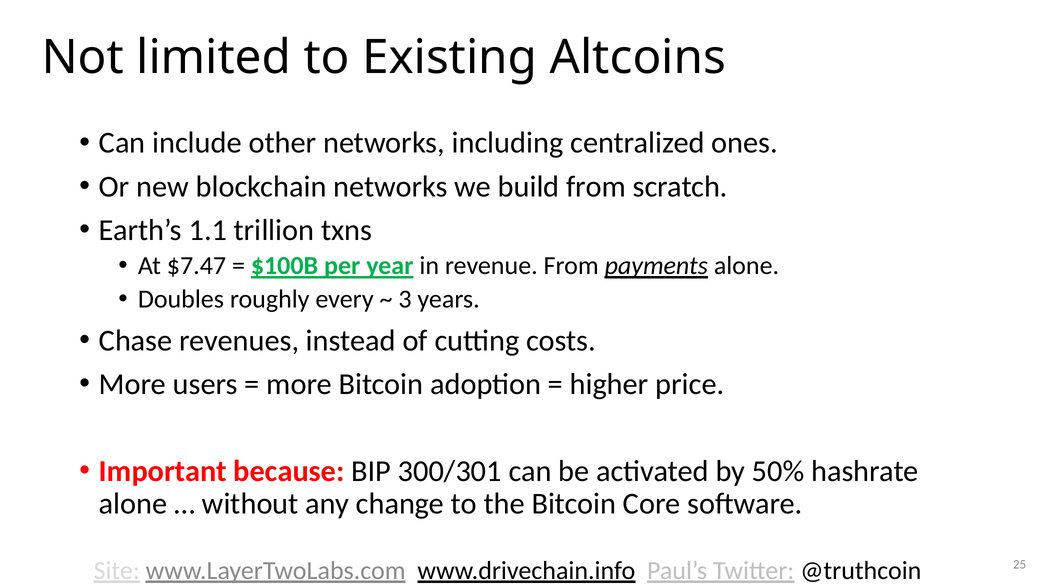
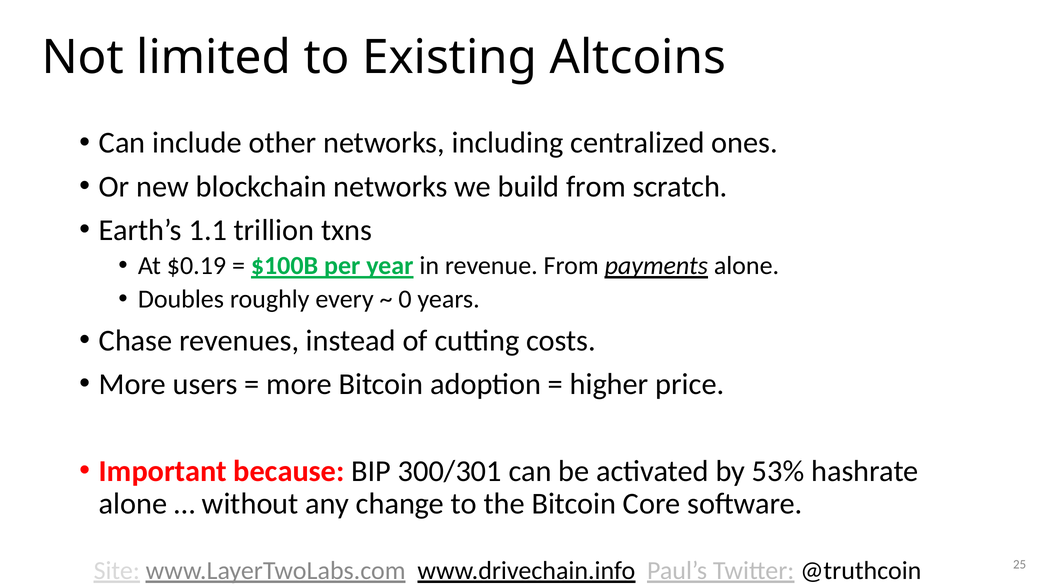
$7.47: $7.47 -> $0.19
3: 3 -> 0
50%: 50% -> 53%
